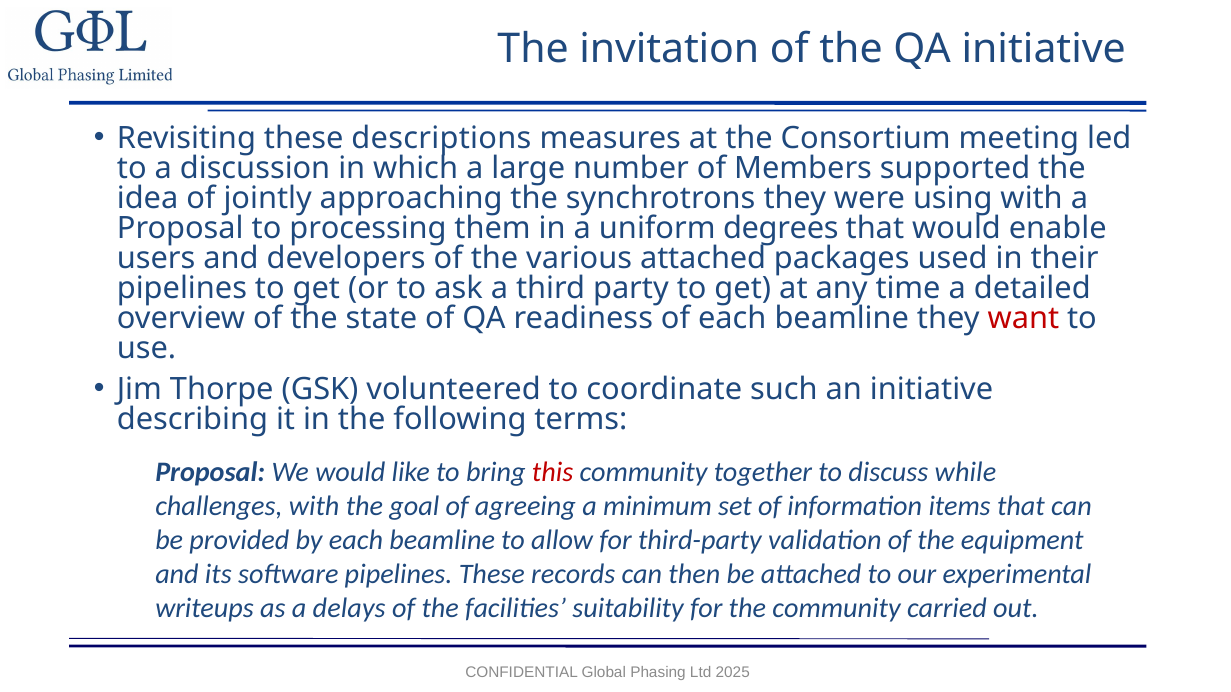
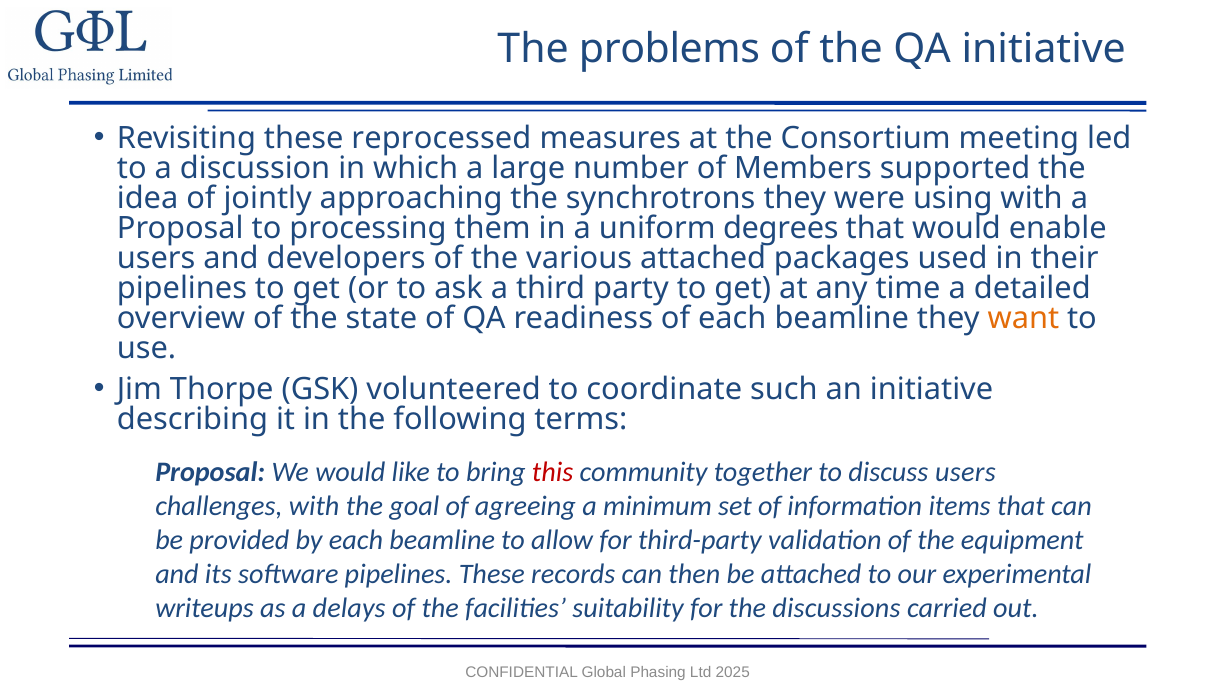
invitation: invitation -> problems
descriptions: descriptions -> reprocessed
want colour: red -> orange
discuss while: while -> users
the community: community -> discussions
